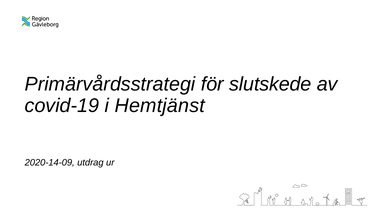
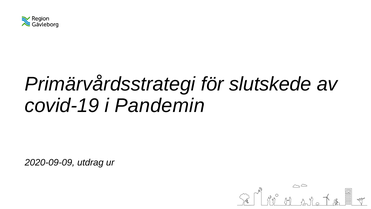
Hemtjänst: Hemtjänst -> Pandemin
2020-14-09: 2020-14-09 -> 2020-09-09
